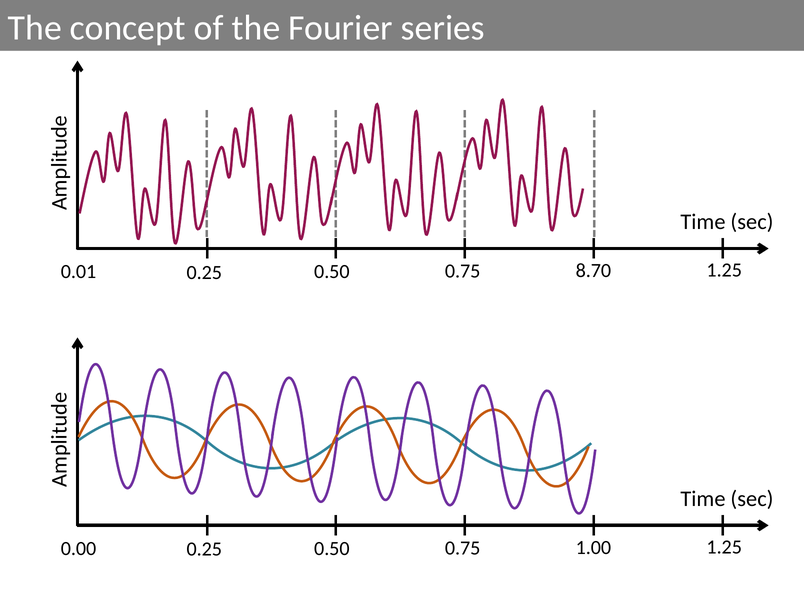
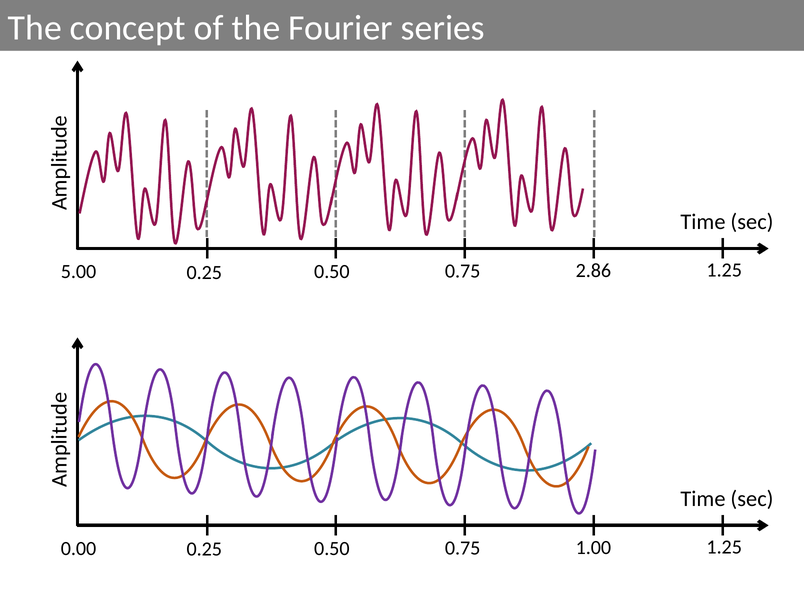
0.01: 0.01 -> 5.00
8.70: 8.70 -> 2.86
